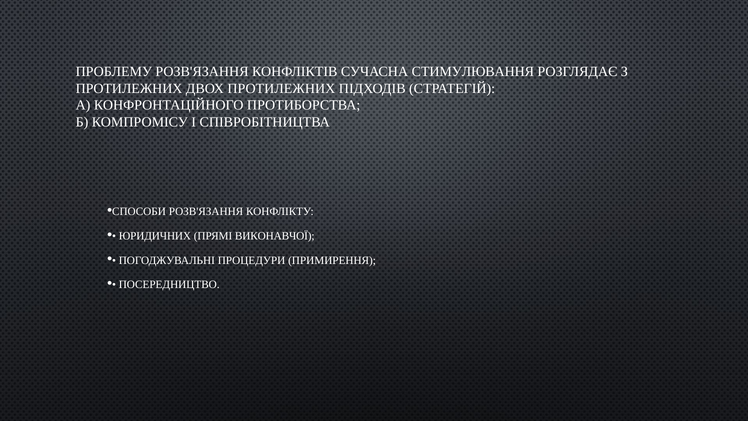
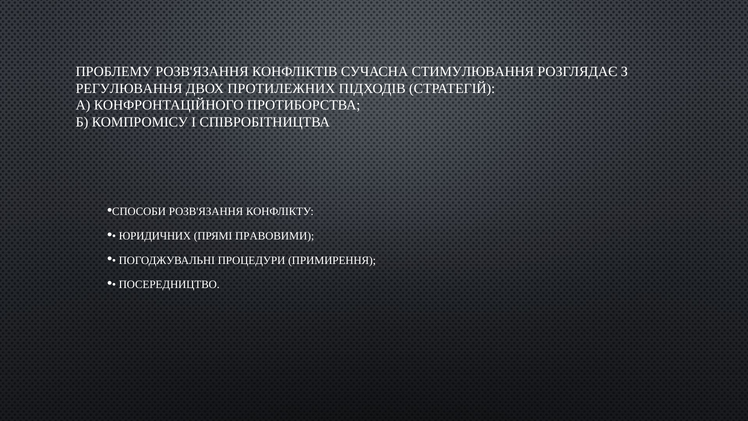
ПРОТИЛЕЖНИХ at (129, 88): ПРОТИЛЕЖНИХ -> РЕГУЛЮВАННЯ
ВИКОНАВЧОЇ: ВИКОНАВЧОЇ -> ПРАВОВИМИ
